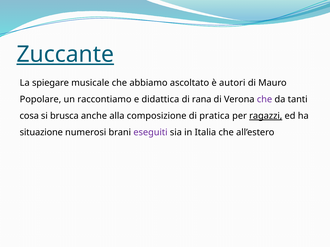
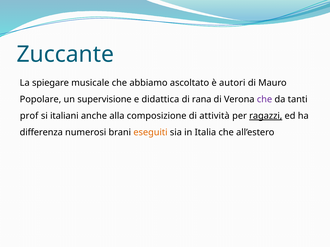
Zuccante underline: present -> none
raccontiamo: raccontiamo -> supervisione
cosa: cosa -> prof
brusca: brusca -> italiani
pratica: pratica -> attività
situazione: situazione -> differenza
eseguiti colour: purple -> orange
